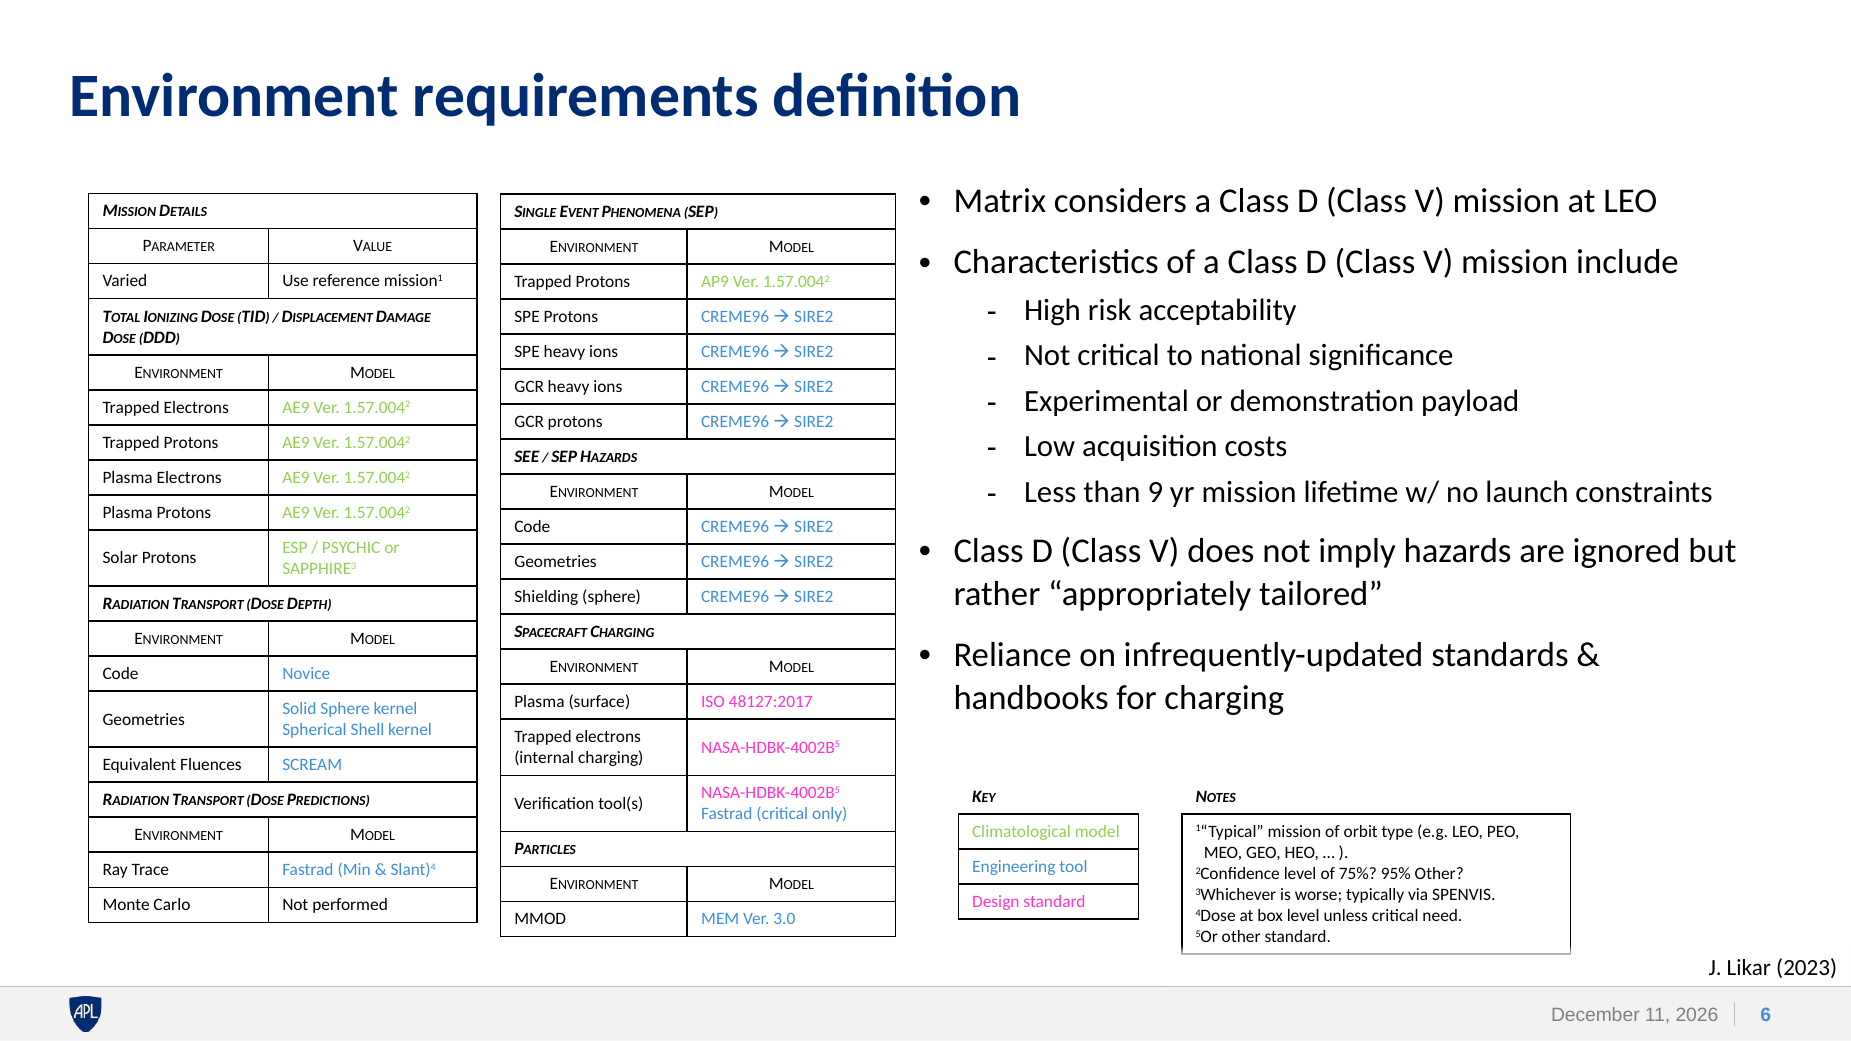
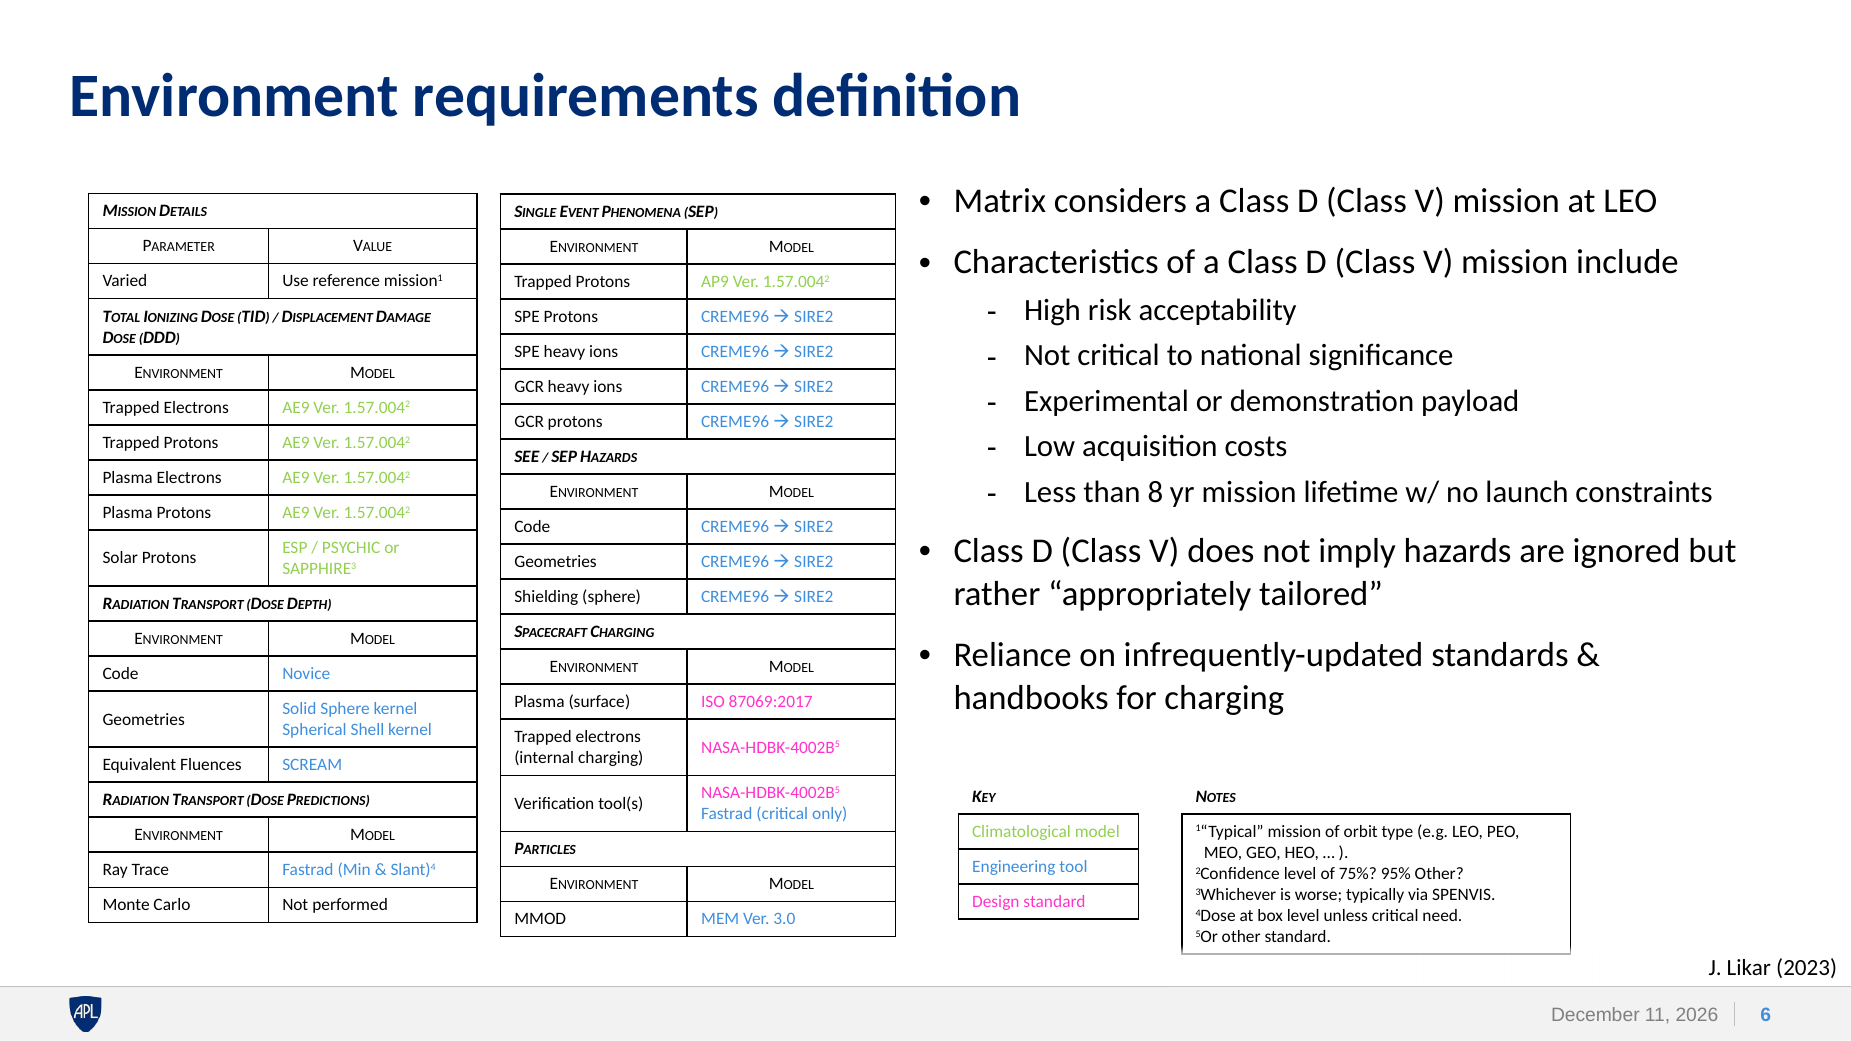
9: 9 -> 8
48127:2017: 48127:2017 -> 87069:2017
